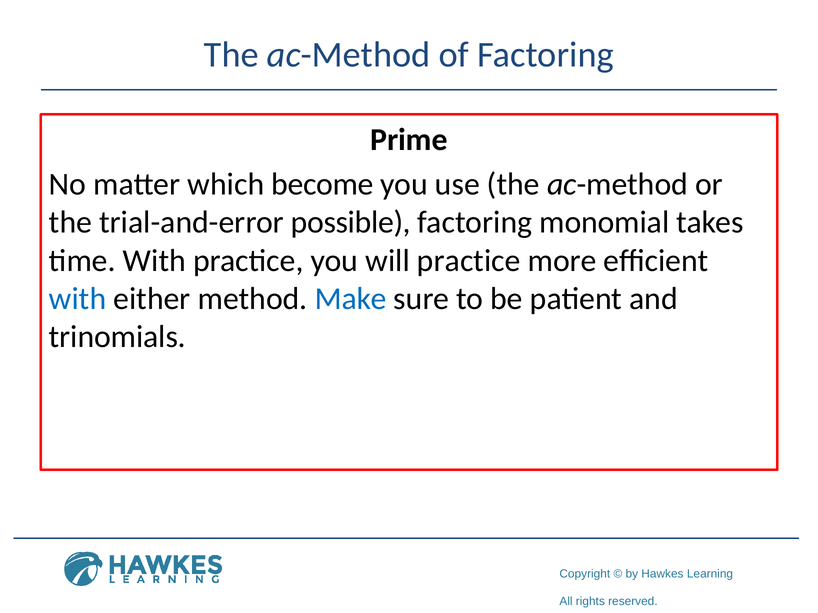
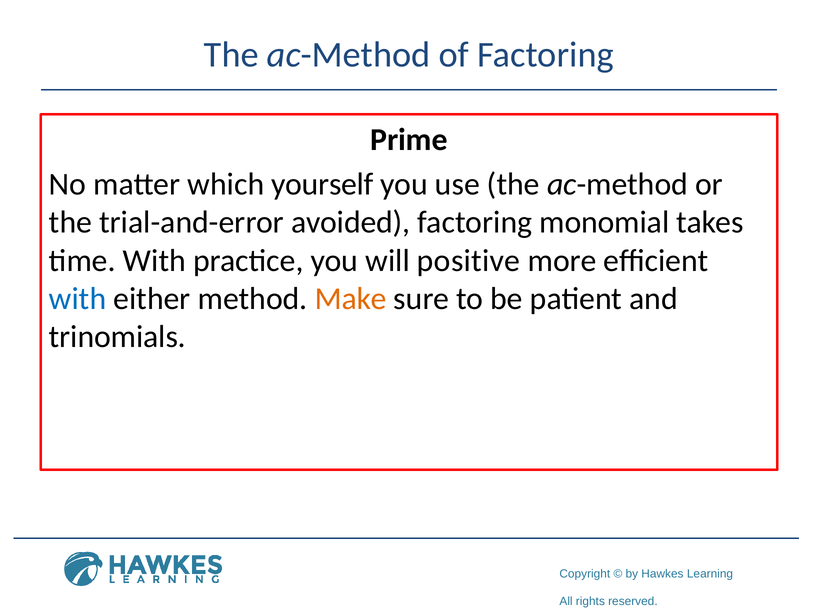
become: become -> yourself
possible: possible -> avoided
will practice: practice -> positive
Make colour: blue -> orange
